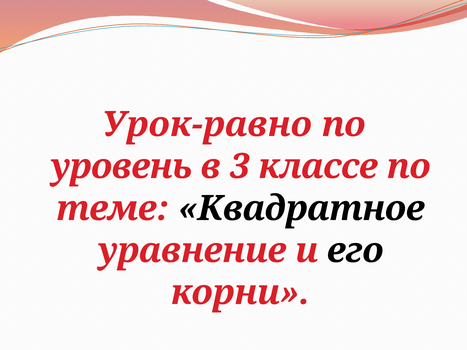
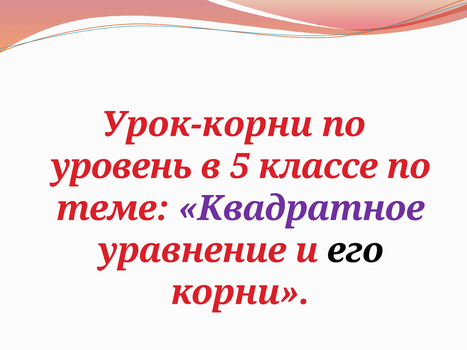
Урок-равно: Урок-равно -> Урок-корни
3: 3 -> 5
Квадратное colour: black -> purple
